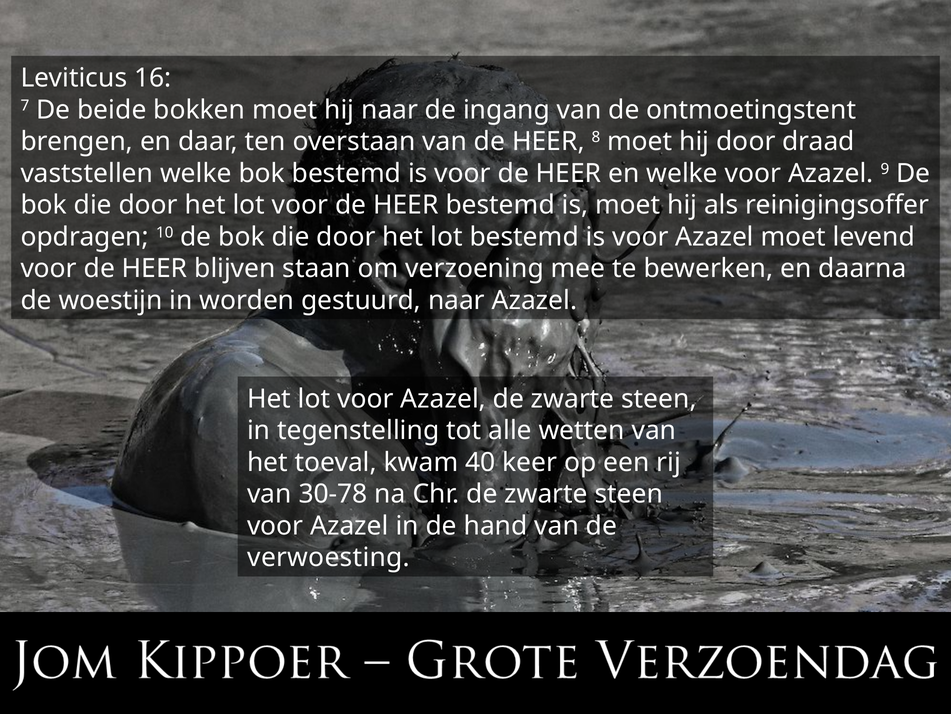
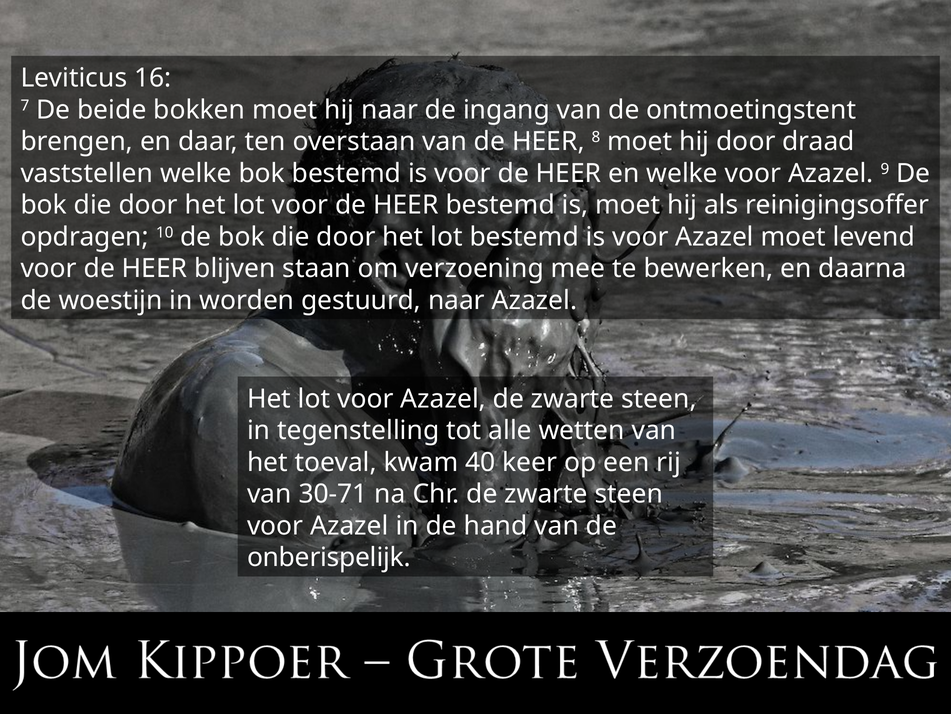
30-78: 30-78 -> 30-71
verwoesting: verwoesting -> onberispelijk
